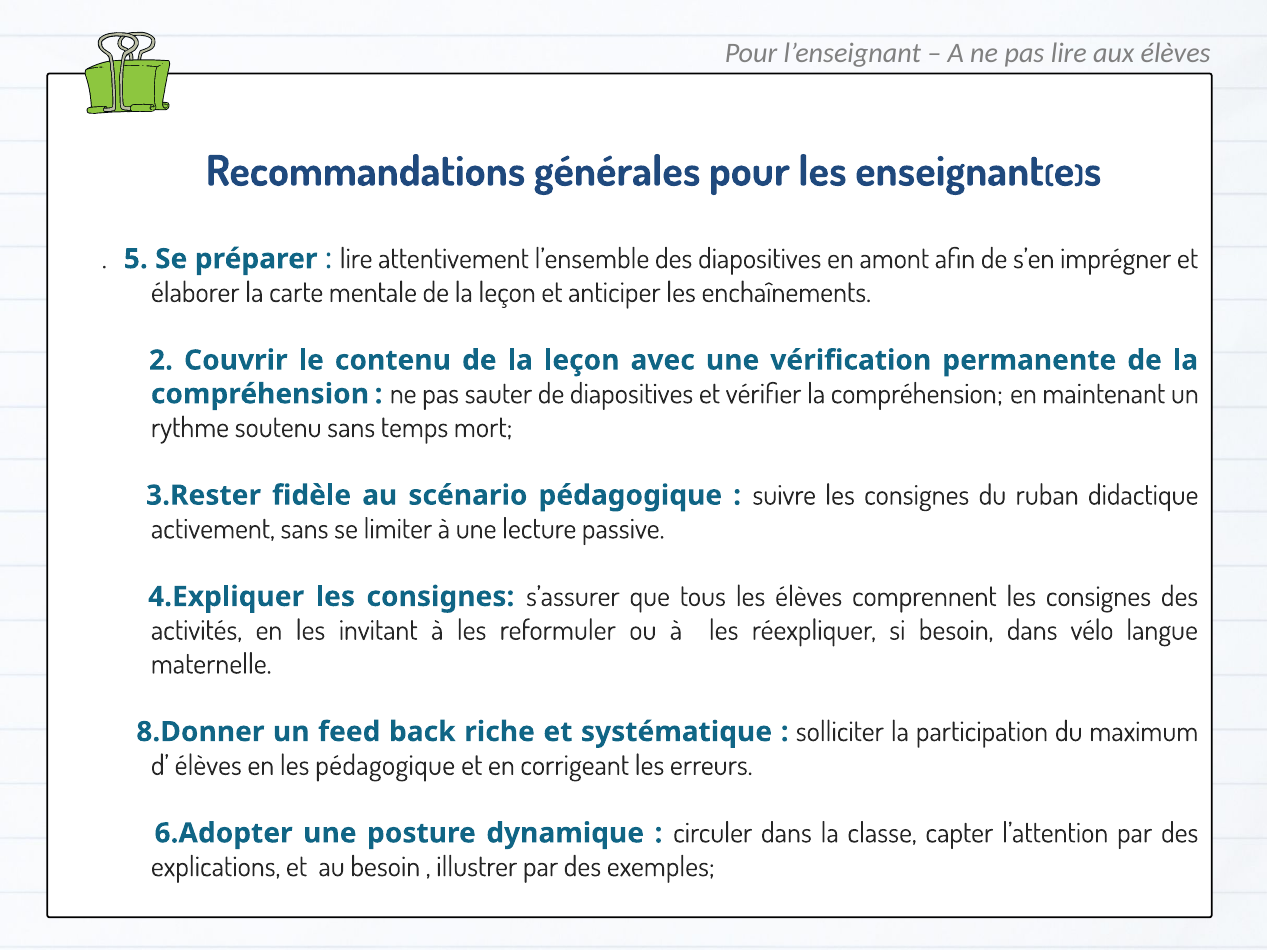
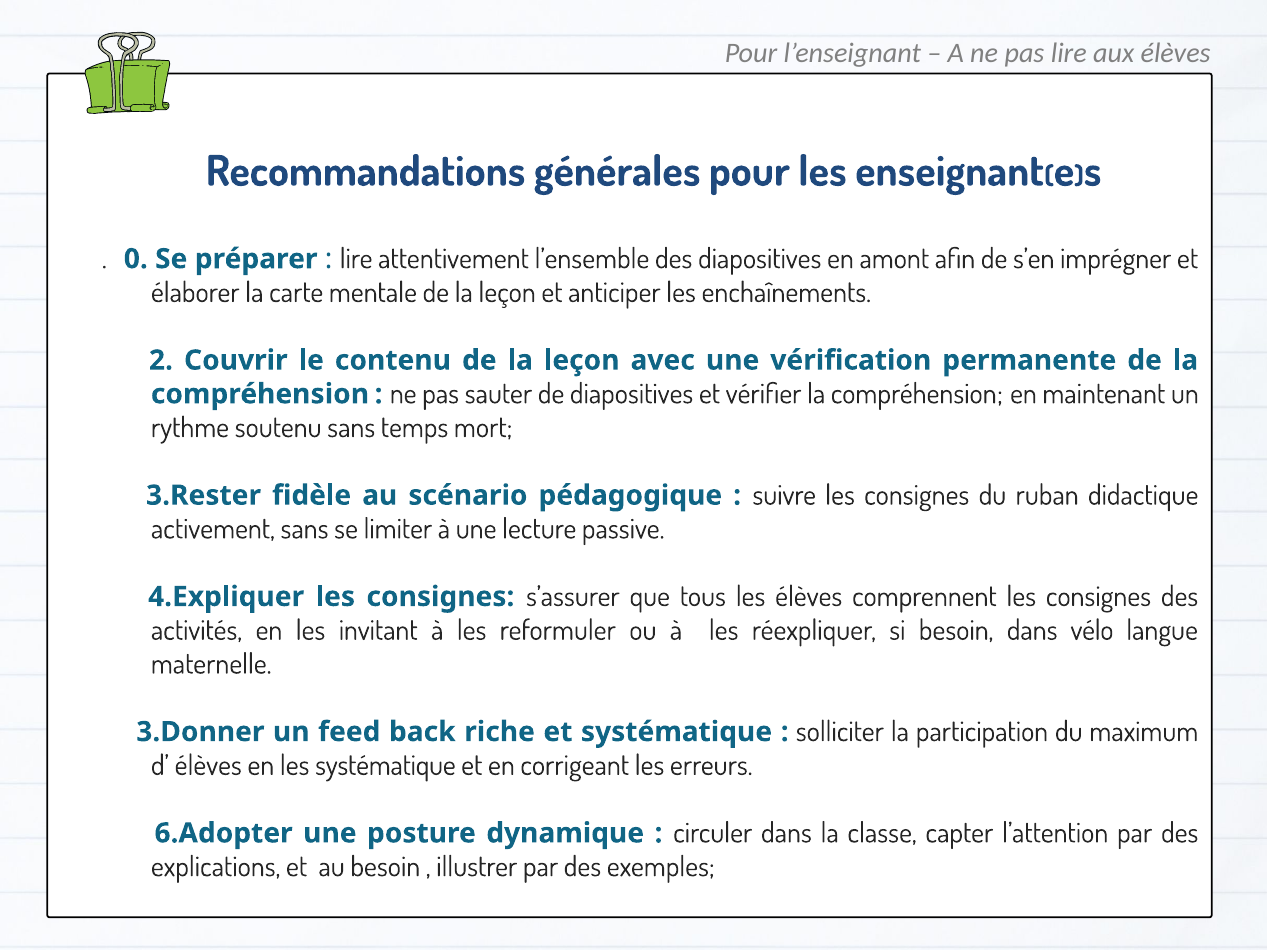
5: 5 -> 0
8.Donner: 8.Donner -> 3.Donner
les pédagogique: pédagogique -> systématique
